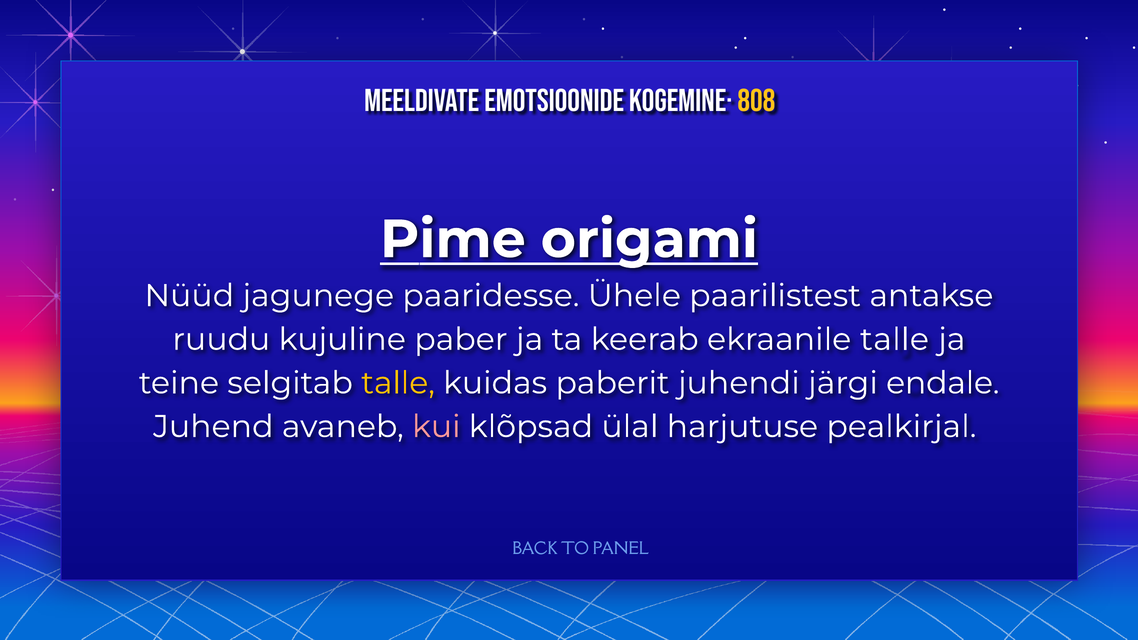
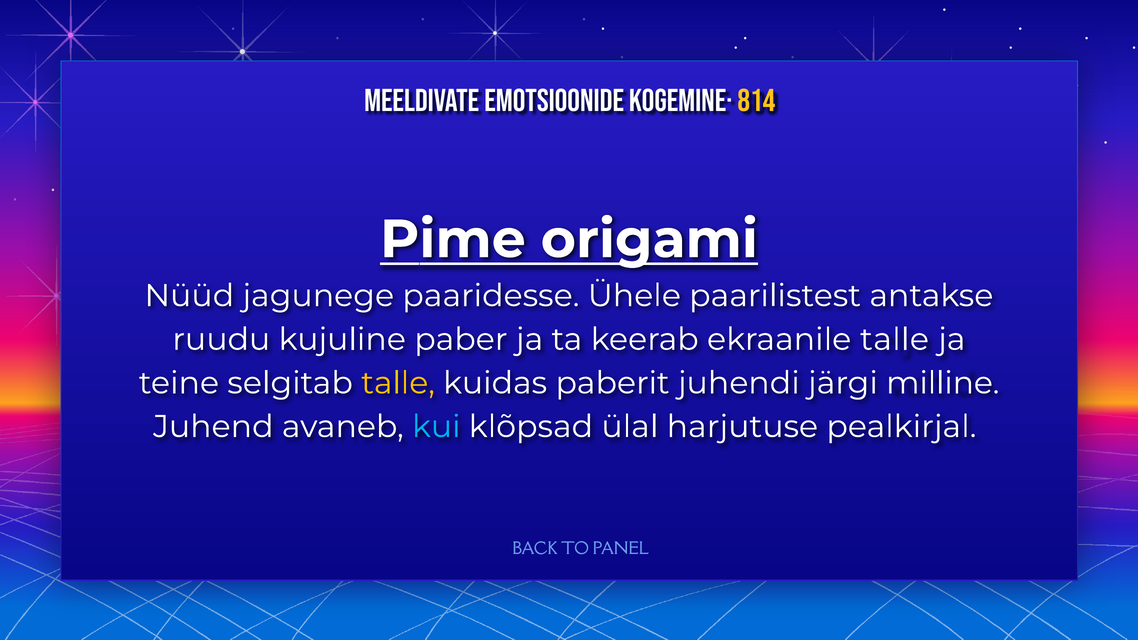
808: 808 -> 814
endale: endale -> milline
kui colour: pink -> light blue
